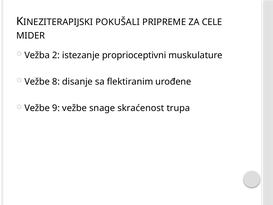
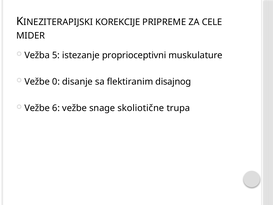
POKUŠALI: POKUŠALI -> KOREKCIJE
2: 2 -> 5
8: 8 -> 0
urođene: urođene -> disajnog
9: 9 -> 6
skraćenost: skraćenost -> skoliotične
